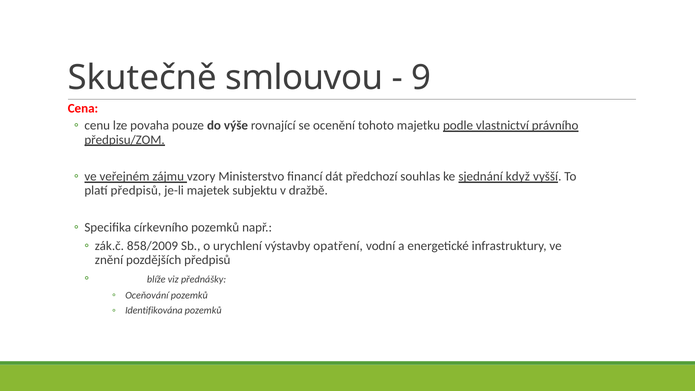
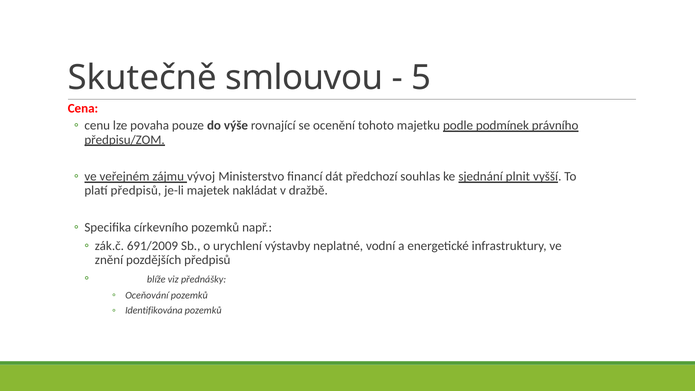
9: 9 -> 5
vlastnictví: vlastnictví -> podmínek
vzory: vzory -> vývoj
když: když -> plnit
subjektu: subjektu -> nakládat
858/2009: 858/2009 -> 691/2009
opatření: opatření -> neplatné
